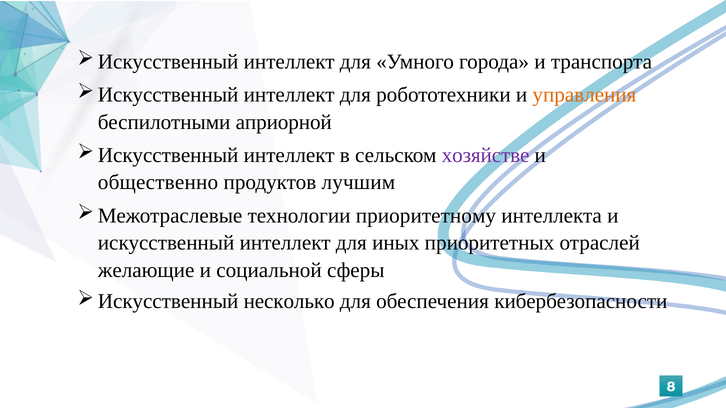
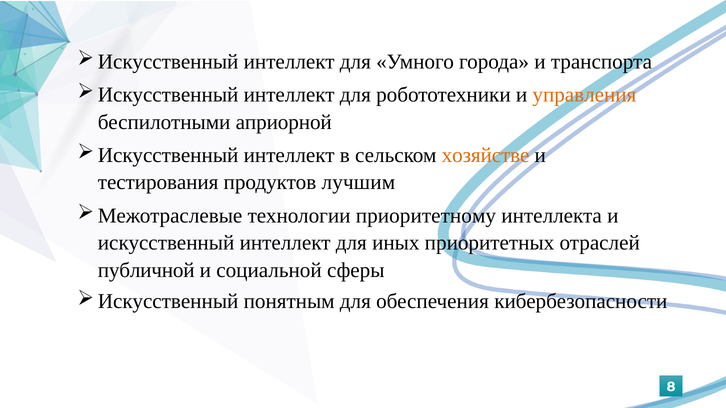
хозяйстве colour: purple -> orange
общественно: общественно -> тестирования
желающие: желающие -> публичной
несколько: несколько -> понятным
